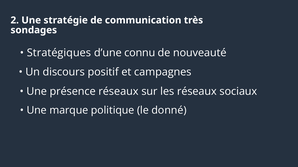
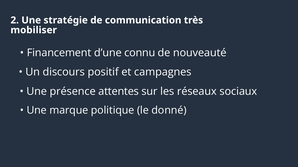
sondages: sondages -> mobiliser
Stratégiques: Stratégiques -> Financement
présence réseaux: réseaux -> attentes
